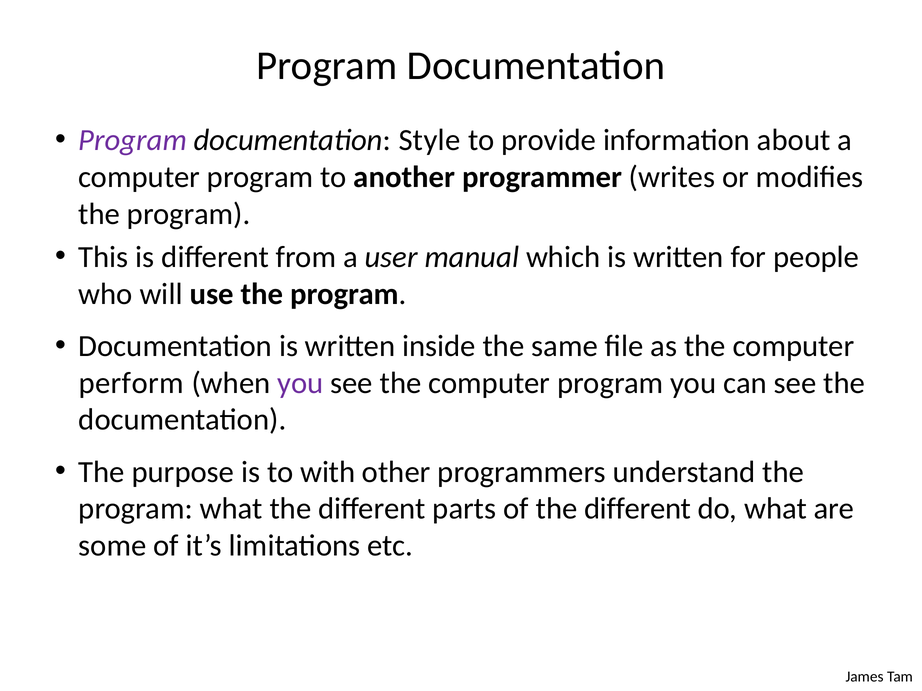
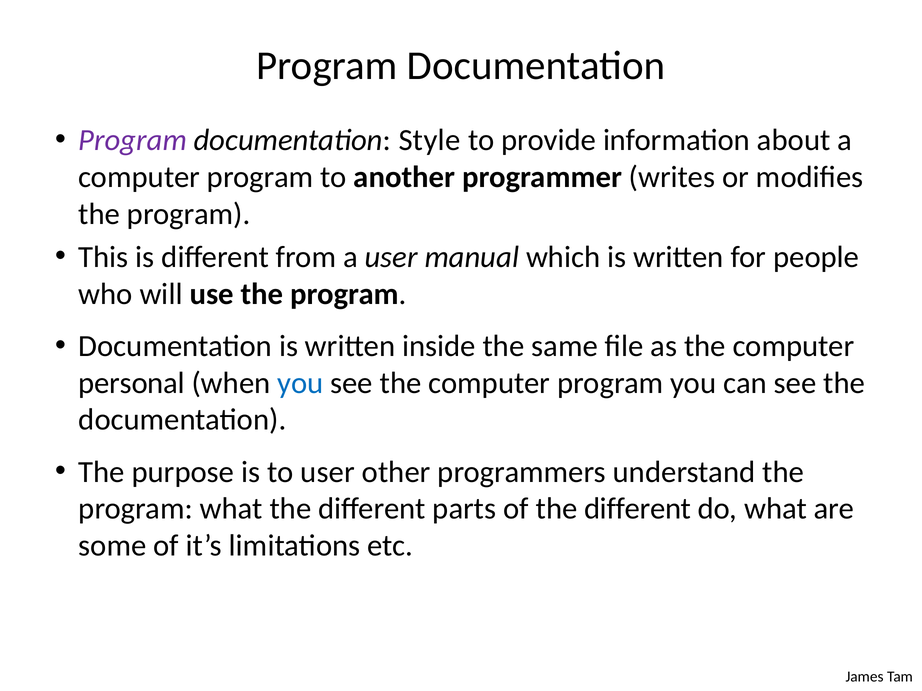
perform: perform -> personal
you at (300, 383) colour: purple -> blue
to with: with -> user
